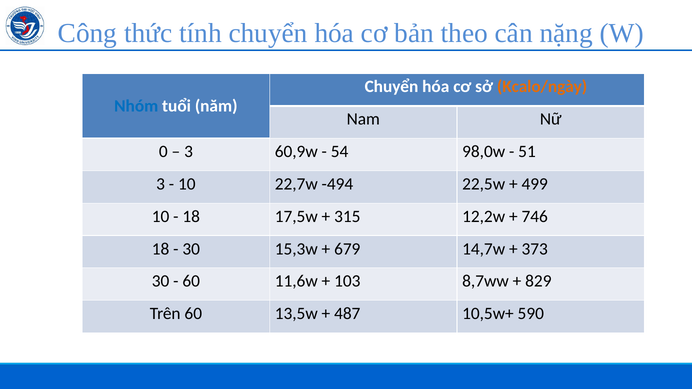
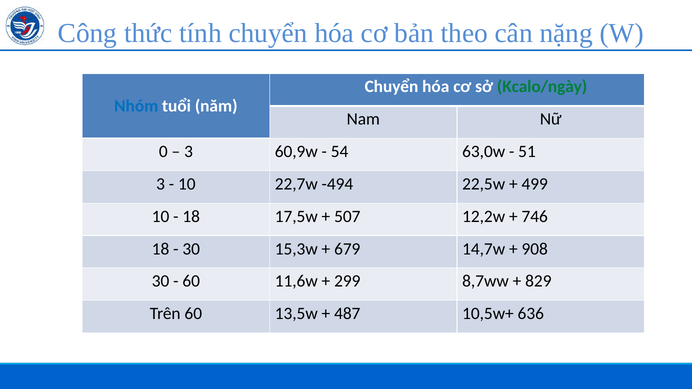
Kcalo/ngày colour: orange -> green
98,0w: 98,0w -> 63,0w
315: 315 -> 507
373: 373 -> 908
103: 103 -> 299
590: 590 -> 636
